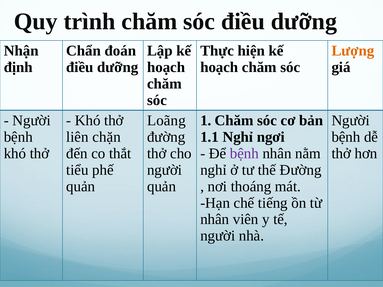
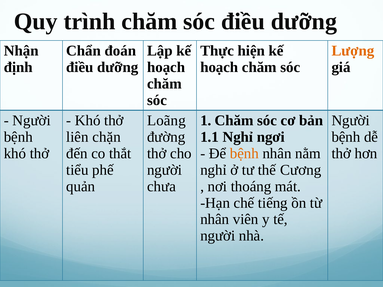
bệnh at (244, 154) colour: purple -> orange
thế Đường: Đường -> Cương
quản at (162, 187): quản -> chưa
